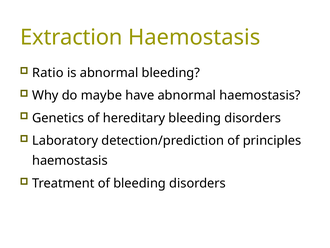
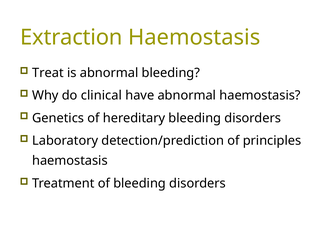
Ratio: Ratio -> Treat
maybe: maybe -> clinical
